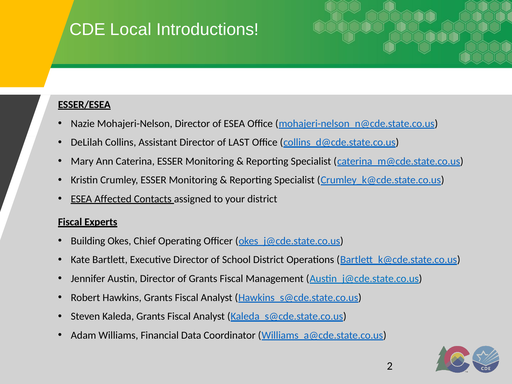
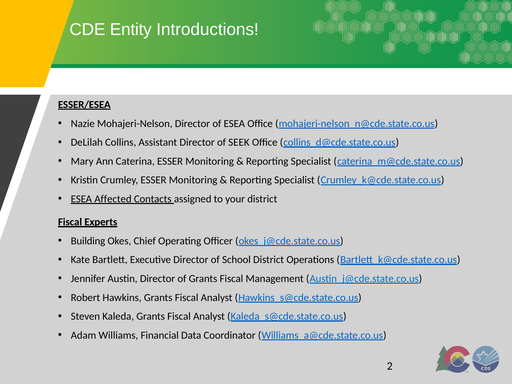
Local: Local -> Entity
LAST: LAST -> SEEK
